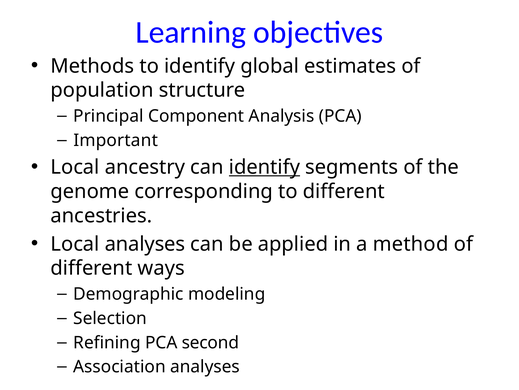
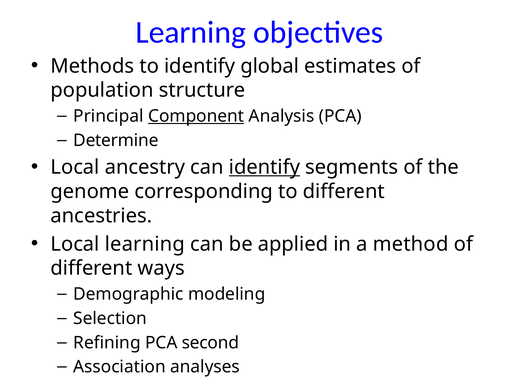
Component underline: none -> present
Important: Important -> Determine
Local analyses: analyses -> learning
